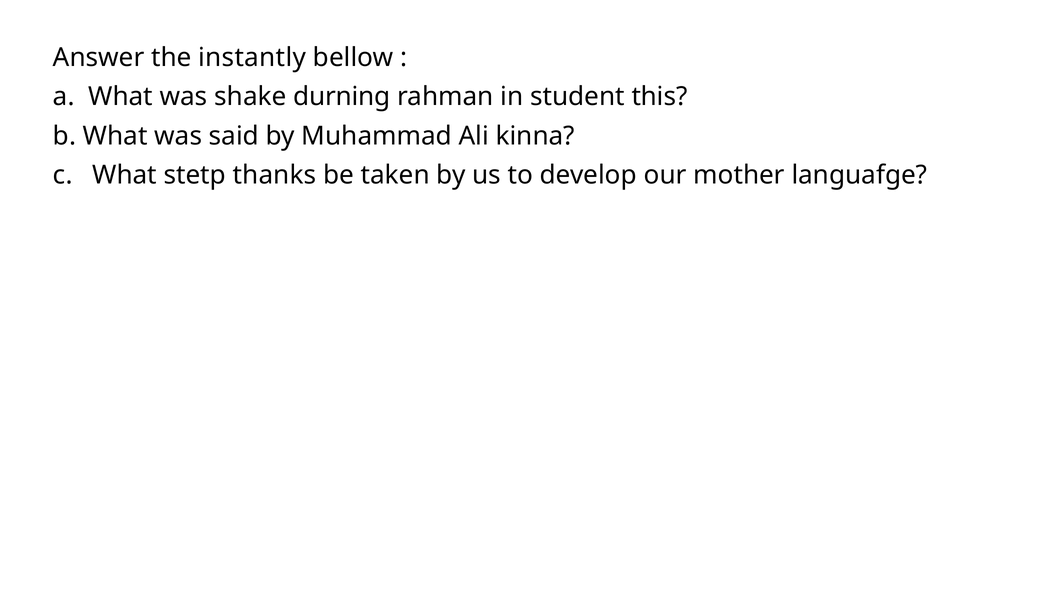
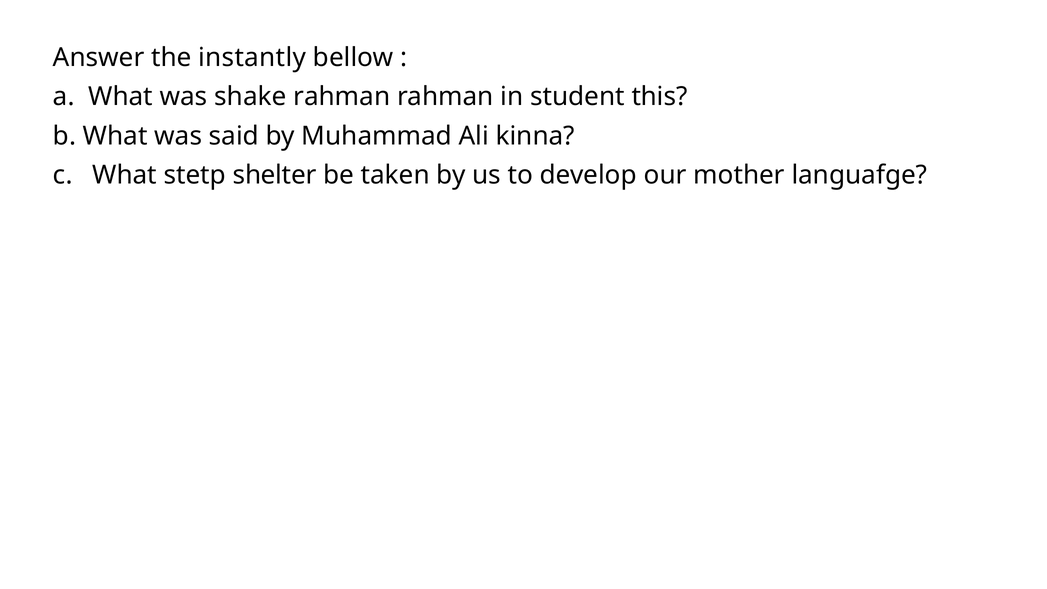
shake durning: durning -> rahman
thanks: thanks -> shelter
